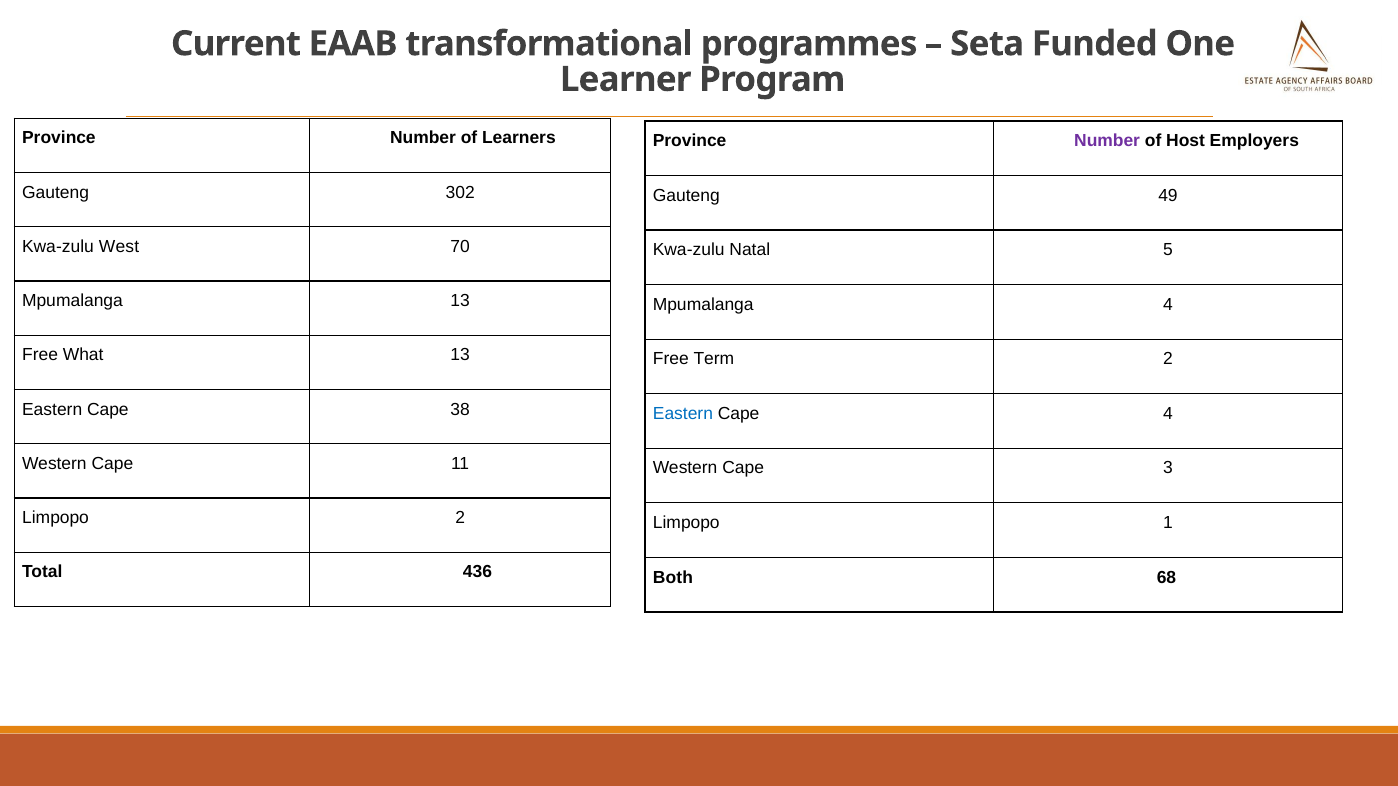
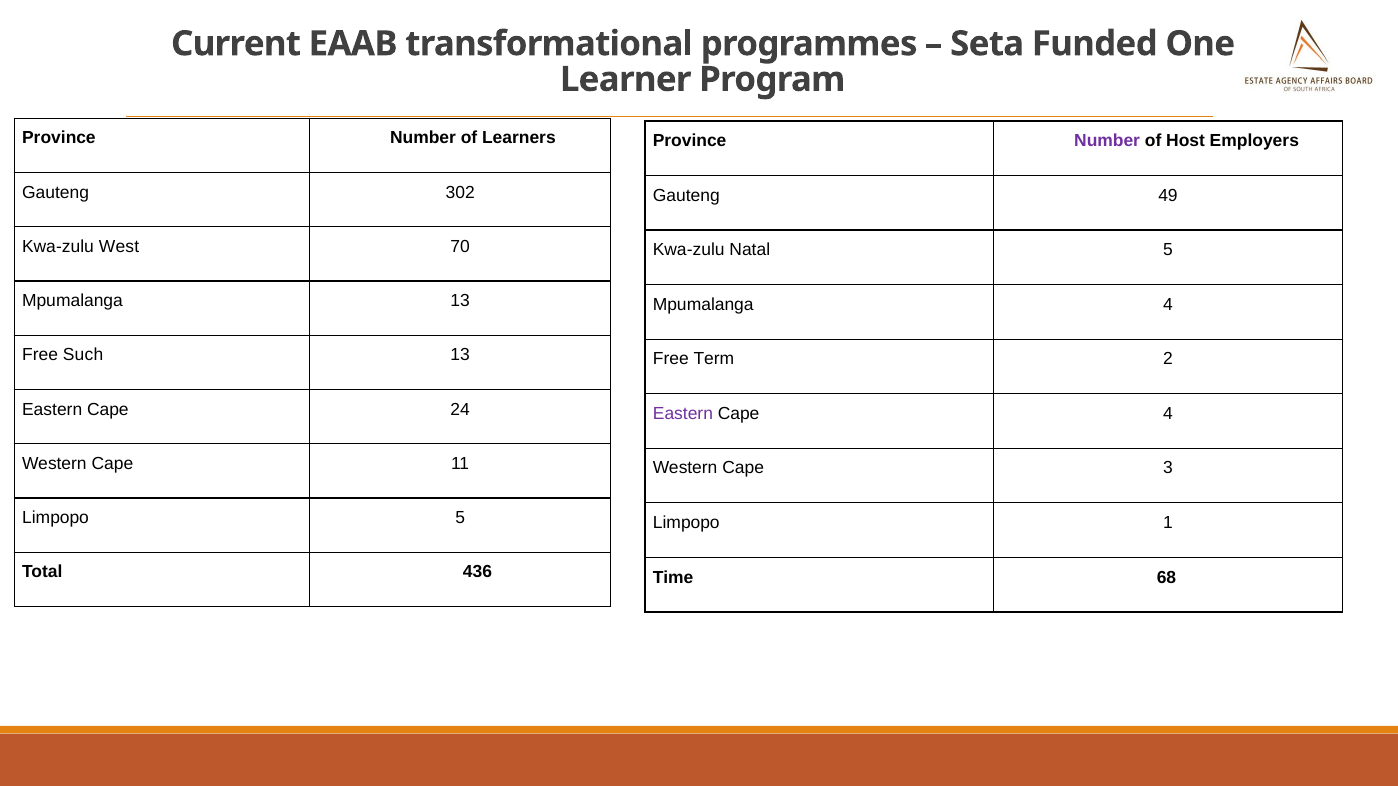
What: What -> Such
38: 38 -> 24
Eastern at (683, 414) colour: blue -> purple
Limpopo 2: 2 -> 5
Both: Both -> Time
